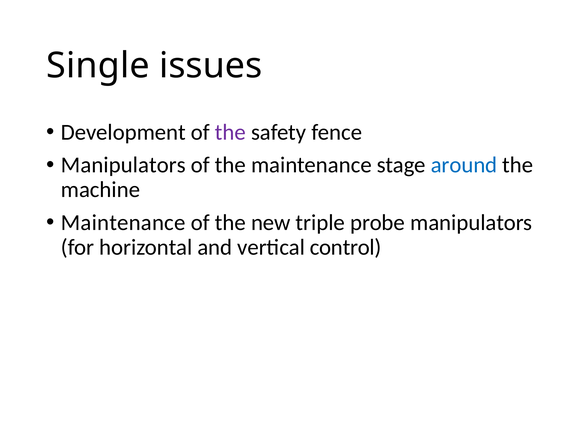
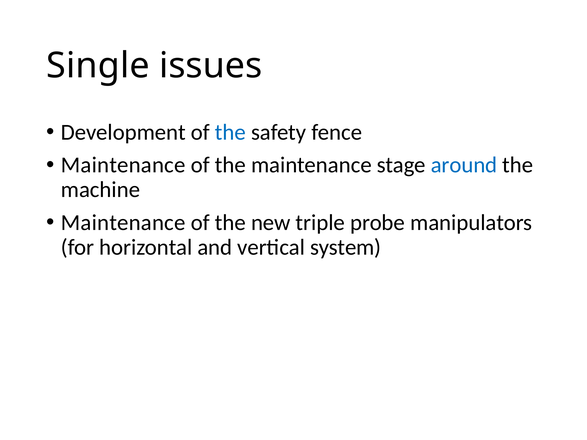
the at (230, 132) colour: purple -> blue
Manipulators at (123, 165): Manipulators -> Maintenance
control: control -> system
